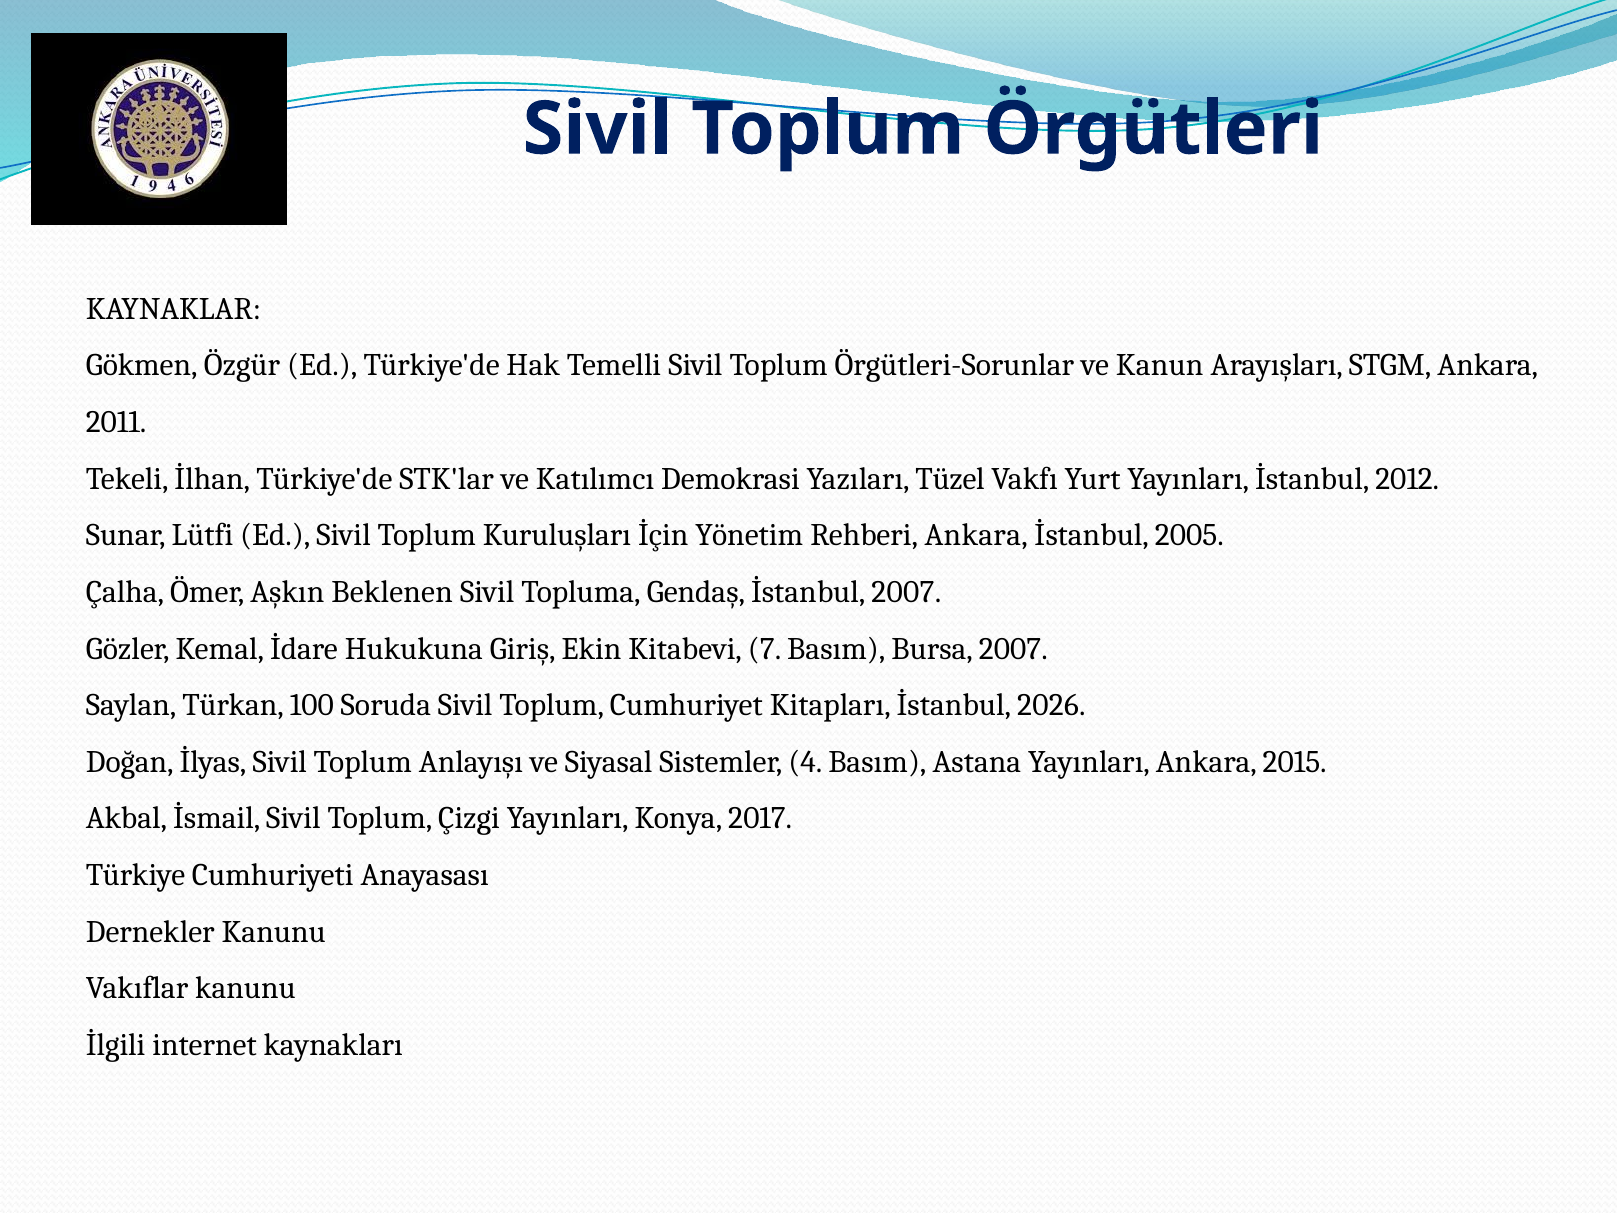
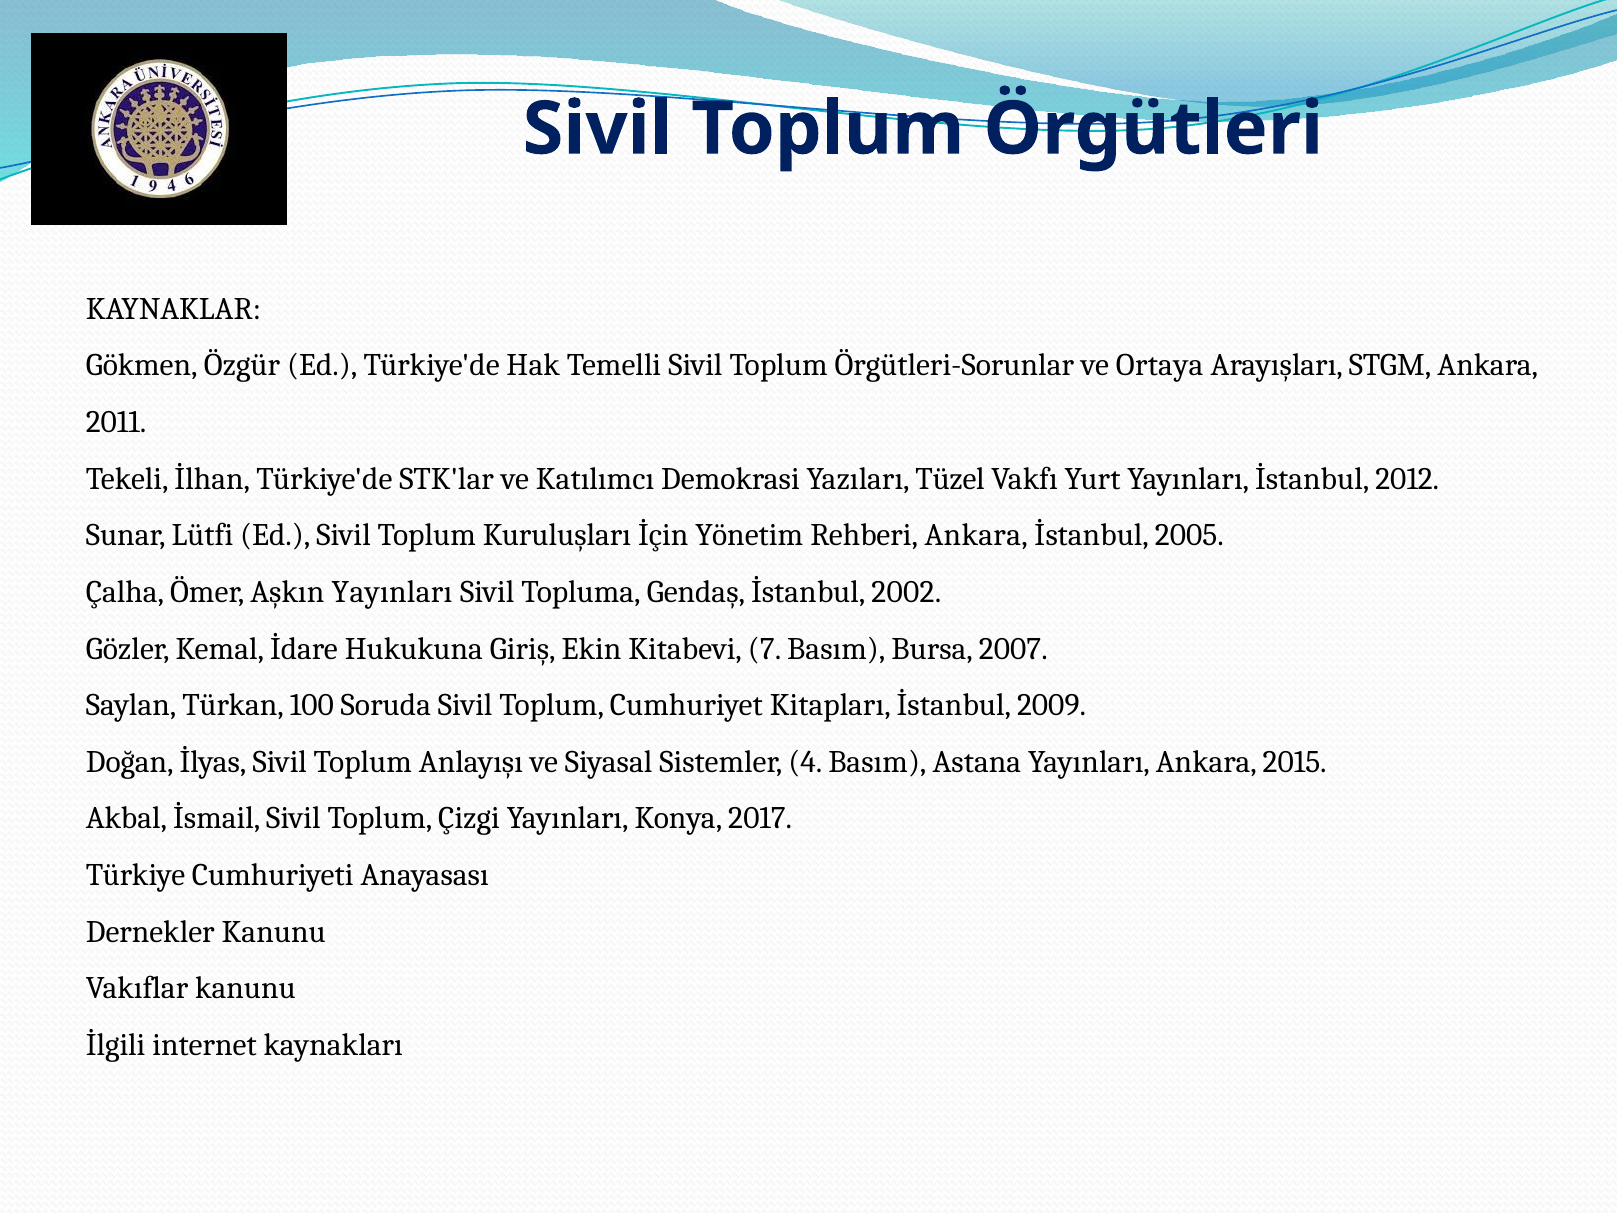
Kanun: Kanun -> Ortaya
Aşkın Beklenen: Beklenen -> Yayınları
İstanbul 2007: 2007 -> 2002
2026: 2026 -> 2009
